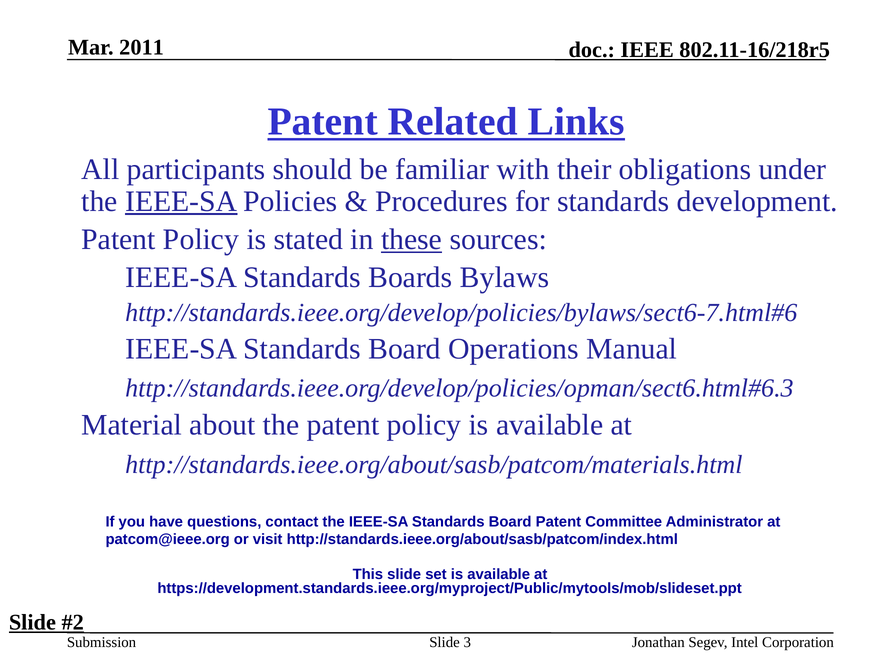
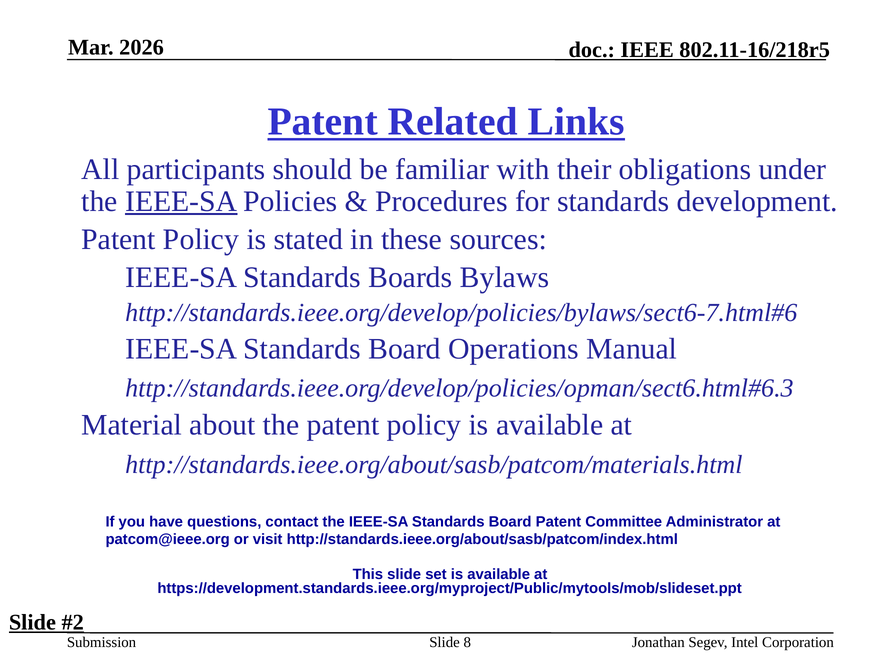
2011: 2011 -> 2026
these underline: present -> none
3: 3 -> 8
